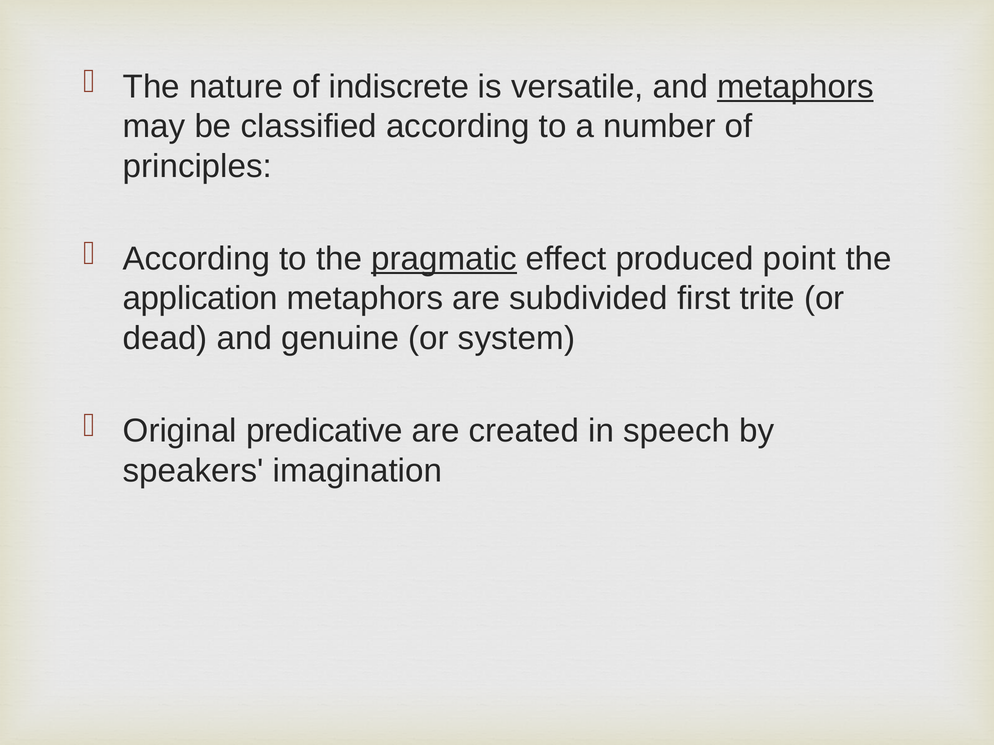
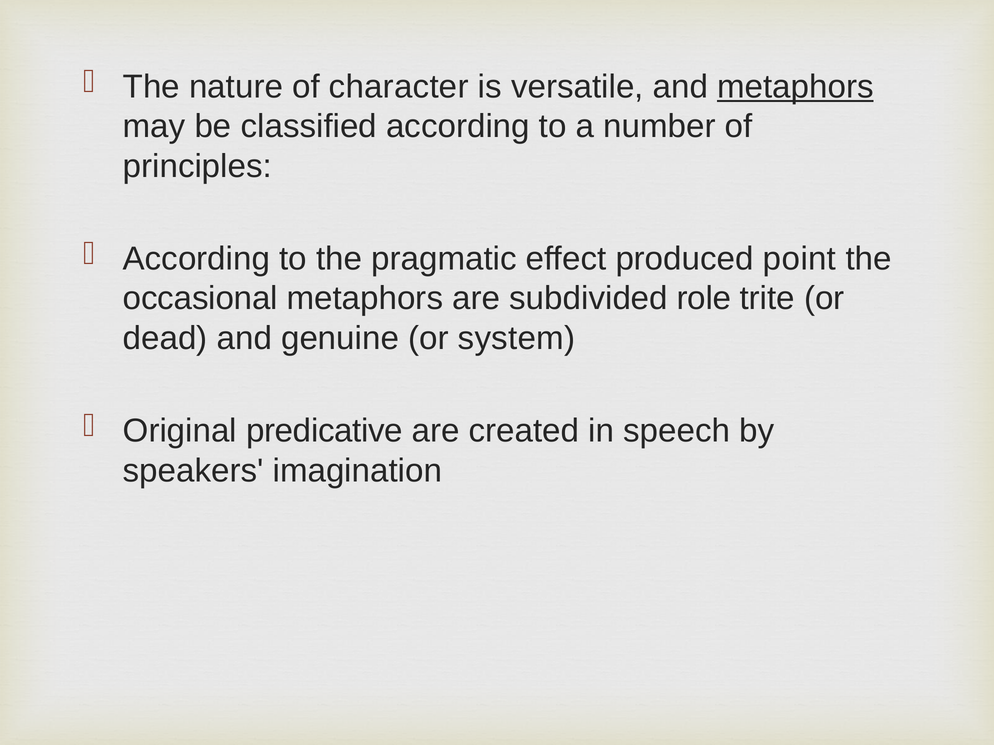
indiscrete: indiscrete -> character
pragmatic underline: present -> none
application: application -> occasional
first: first -> role
